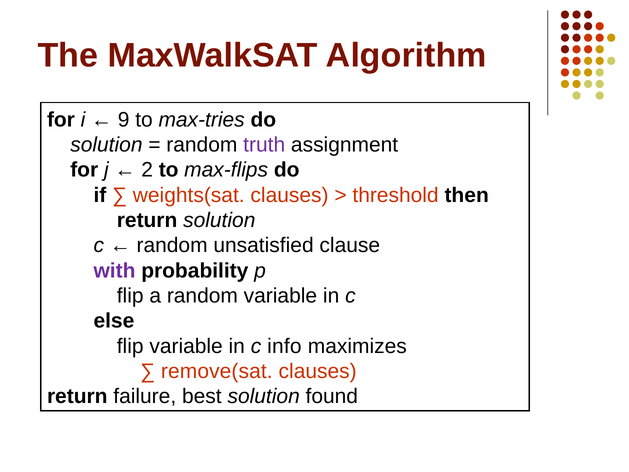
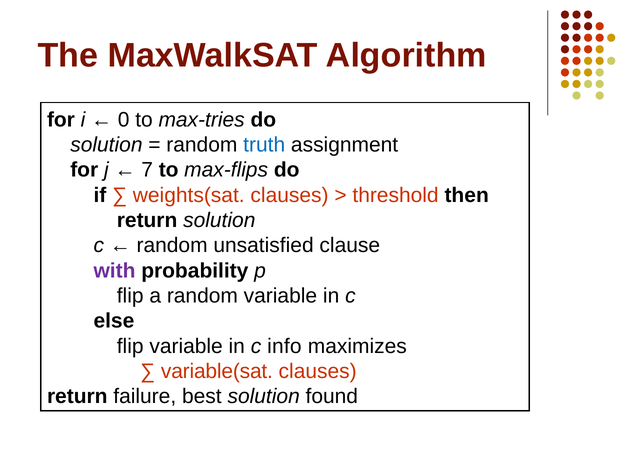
9: 9 -> 0
truth colour: purple -> blue
2: 2 -> 7
remove(sat: remove(sat -> variable(sat
